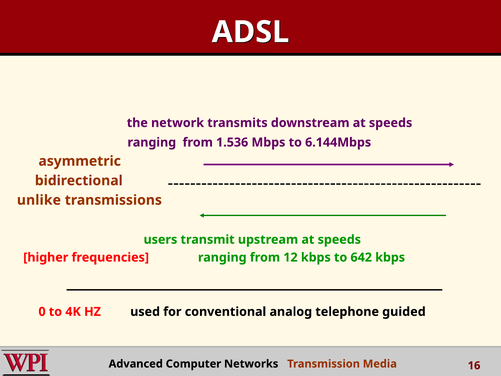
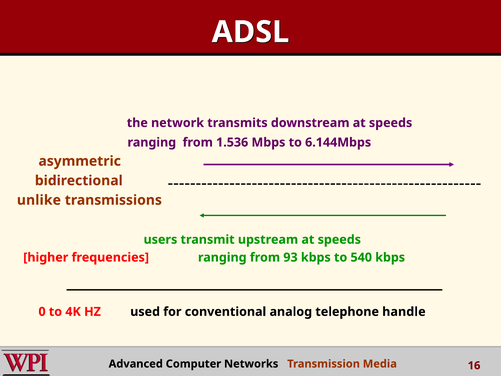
12: 12 -> 93
642: 642 -> 540
guided: guided -> handle
